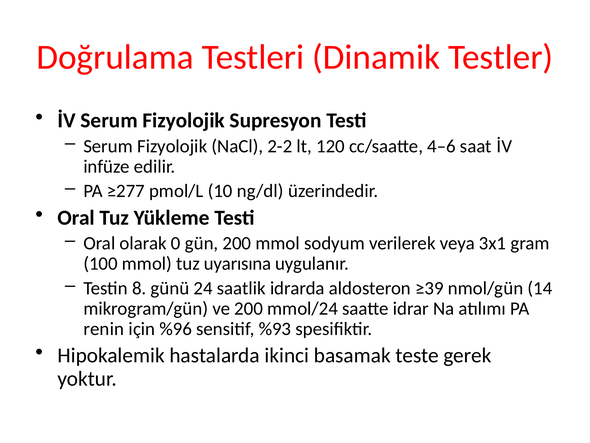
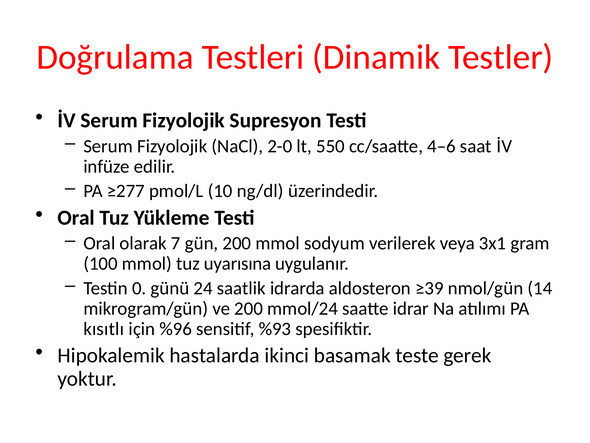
2-2: 2-2 -> 2-0
120: 120 -> 550
0: 0 -> 7
8: 8 -> 0
renin: renin -> kısıtlı
